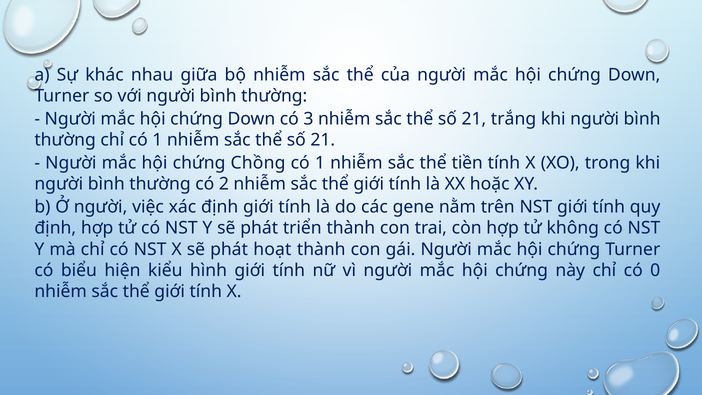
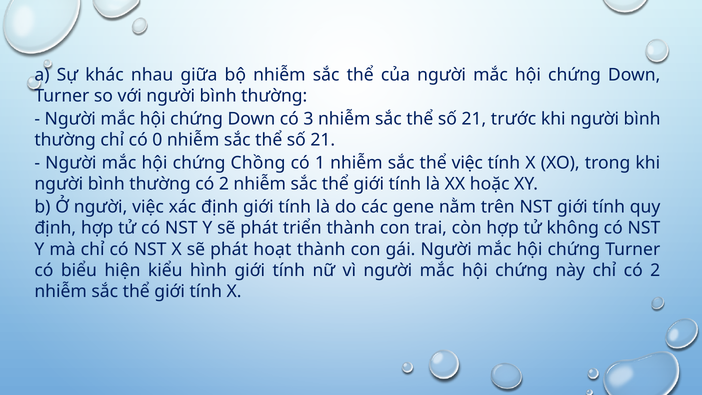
trắng: trắng -> trước
chỉ có 1: 1 -> 0
thể tiền: tiền -> việc
chỉ có 0: 0 -> 2
